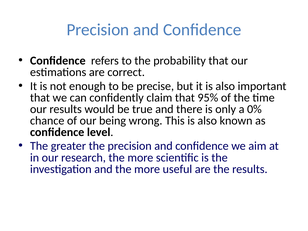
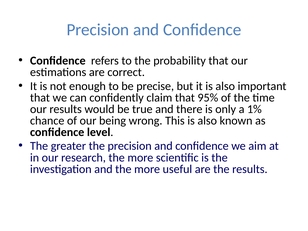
0%: 0% -> 1%
